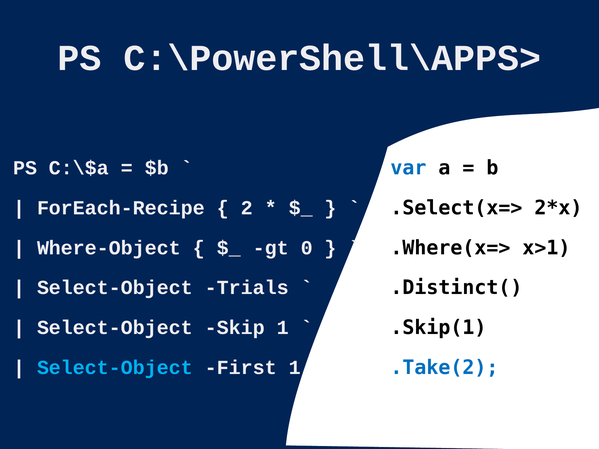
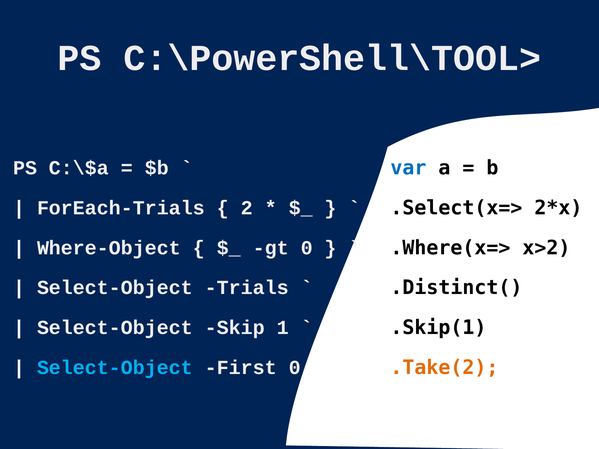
C:\PowerShell\APPS>: C:\PowerShell\APPS> -> C:\PowerShell\TOOL>
ForEach-Recipe: ForEach-Recipe -> ForEach-Trials
x>1: x>1 -> x>2
.Take(2 colour: blue -> orange
First 1: 1 -> 0
